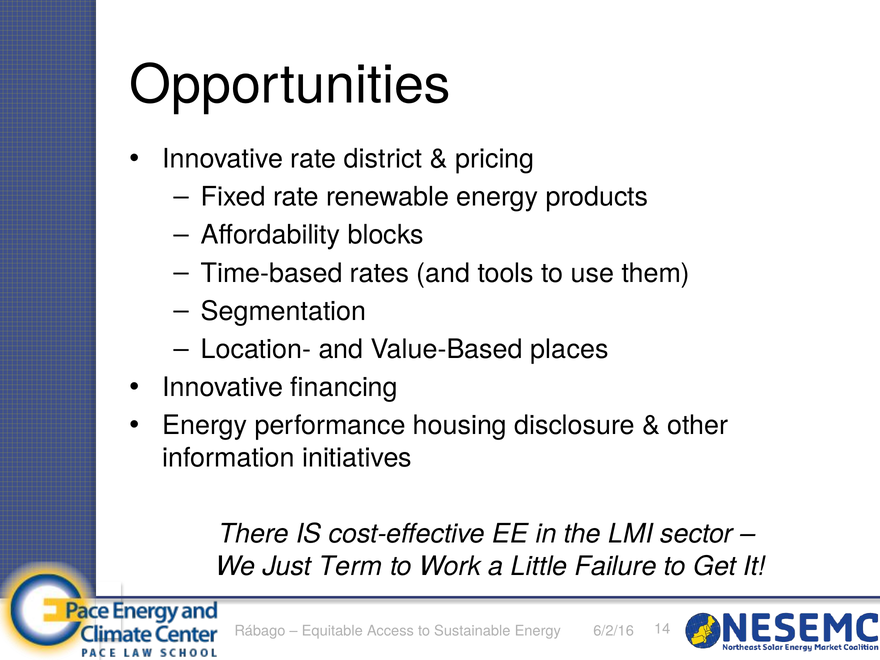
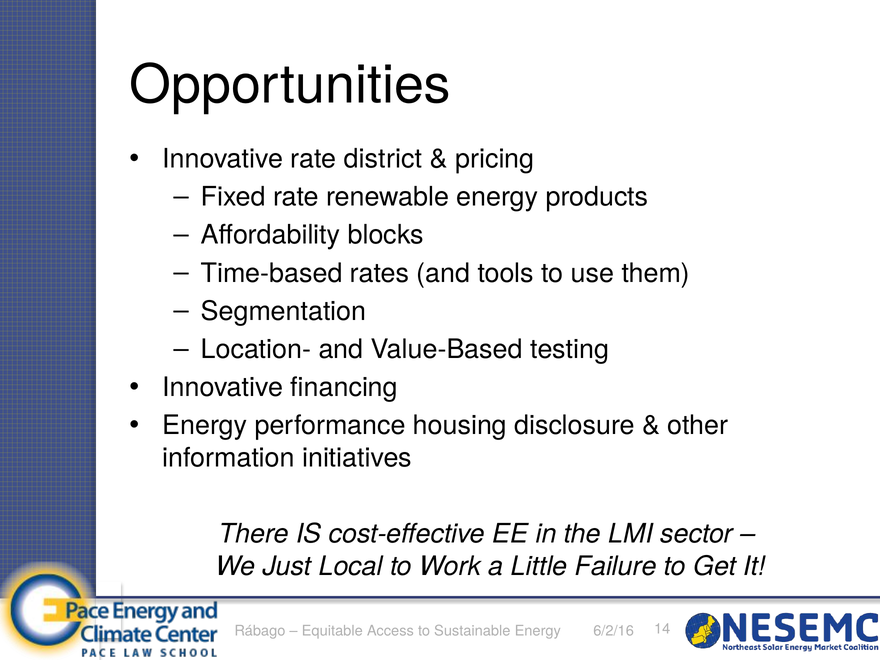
places: places -> testing
Term: Term -> Local
